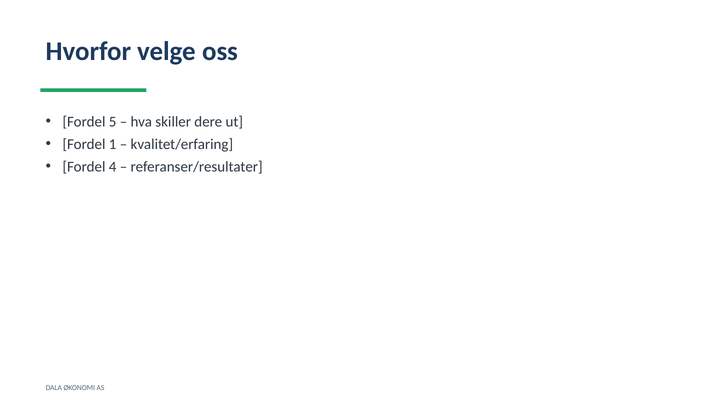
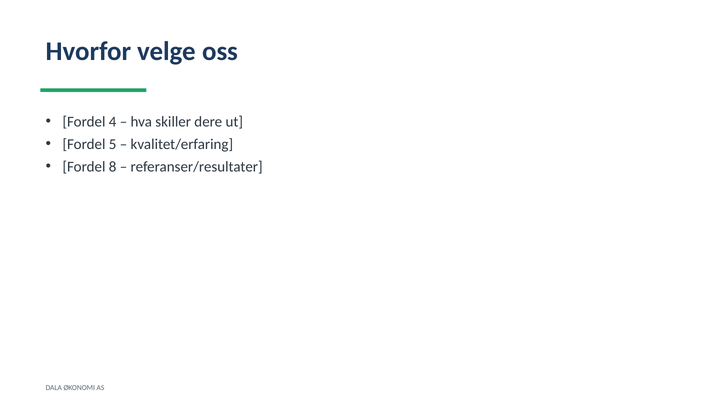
5: 5 -> 4
1: 1 -> 5
4: 4 -> 8
